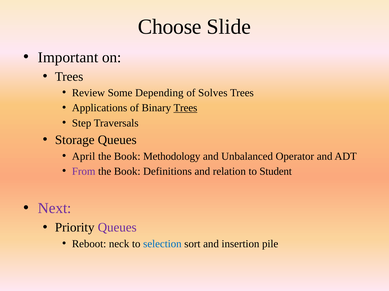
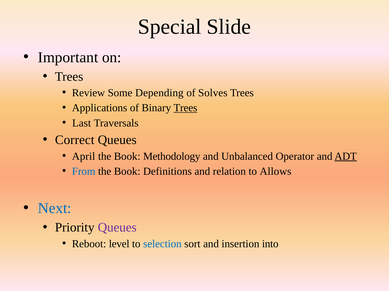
Choose: Choose -> Special
Step: Step -> Last
Storage: Storage -> Correct
ADT underline: none -> present
From colour: purple -> blue
Student: Student -> Allows
Next colour: purple -> blue
neck: neck -> level
pile: pile -> into
